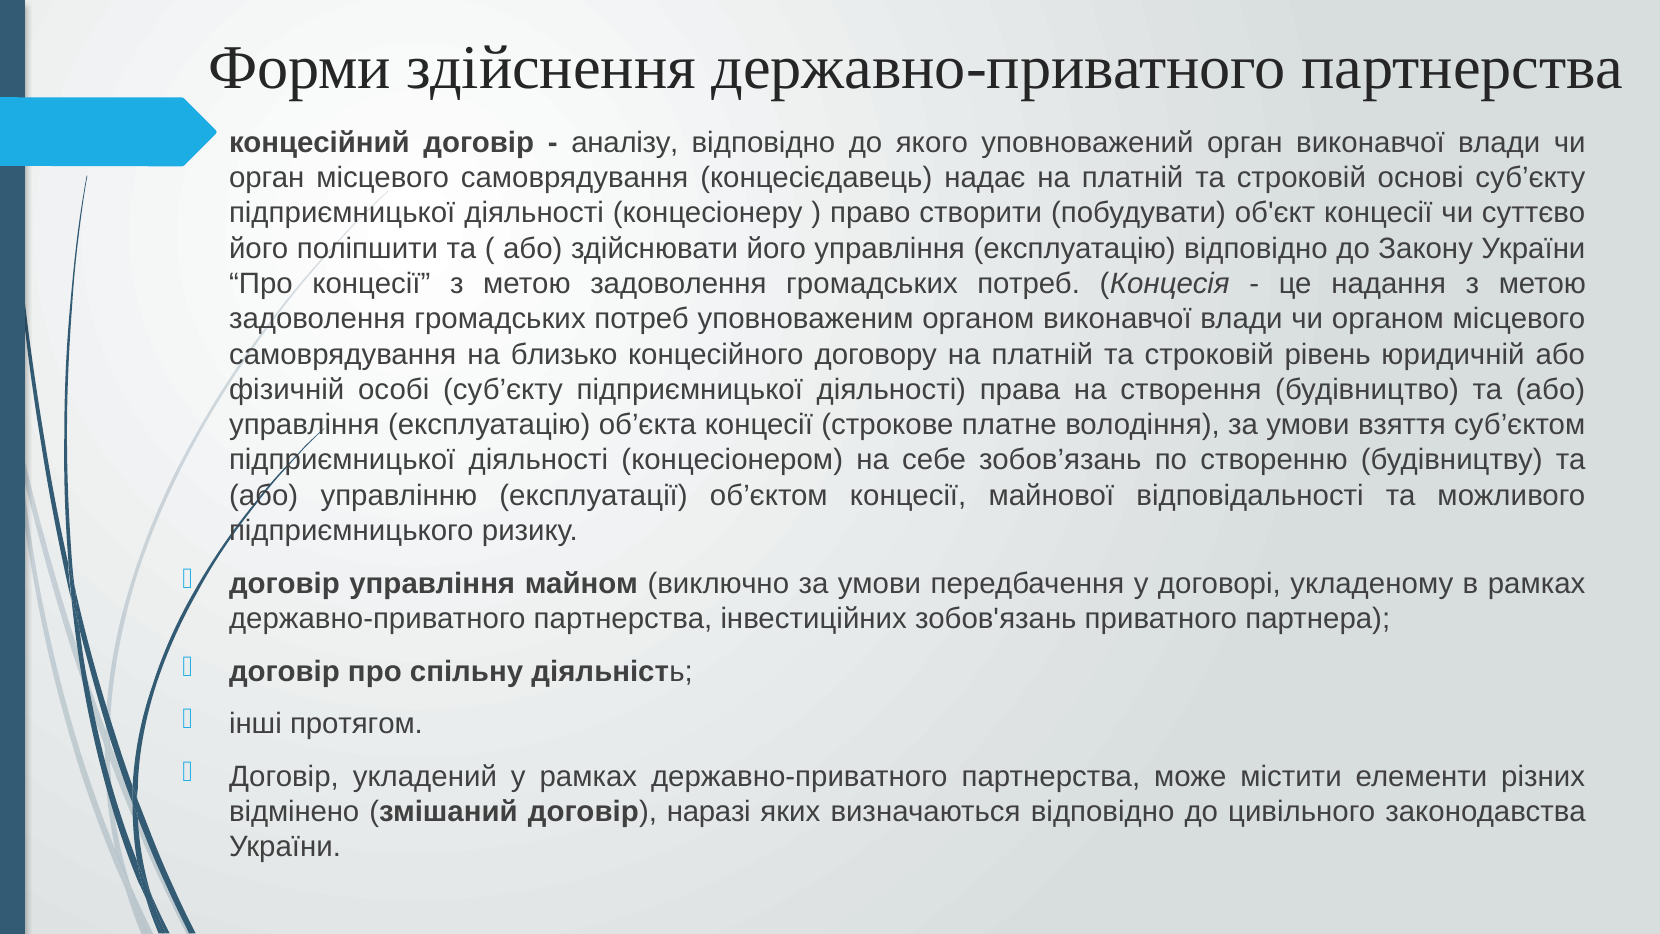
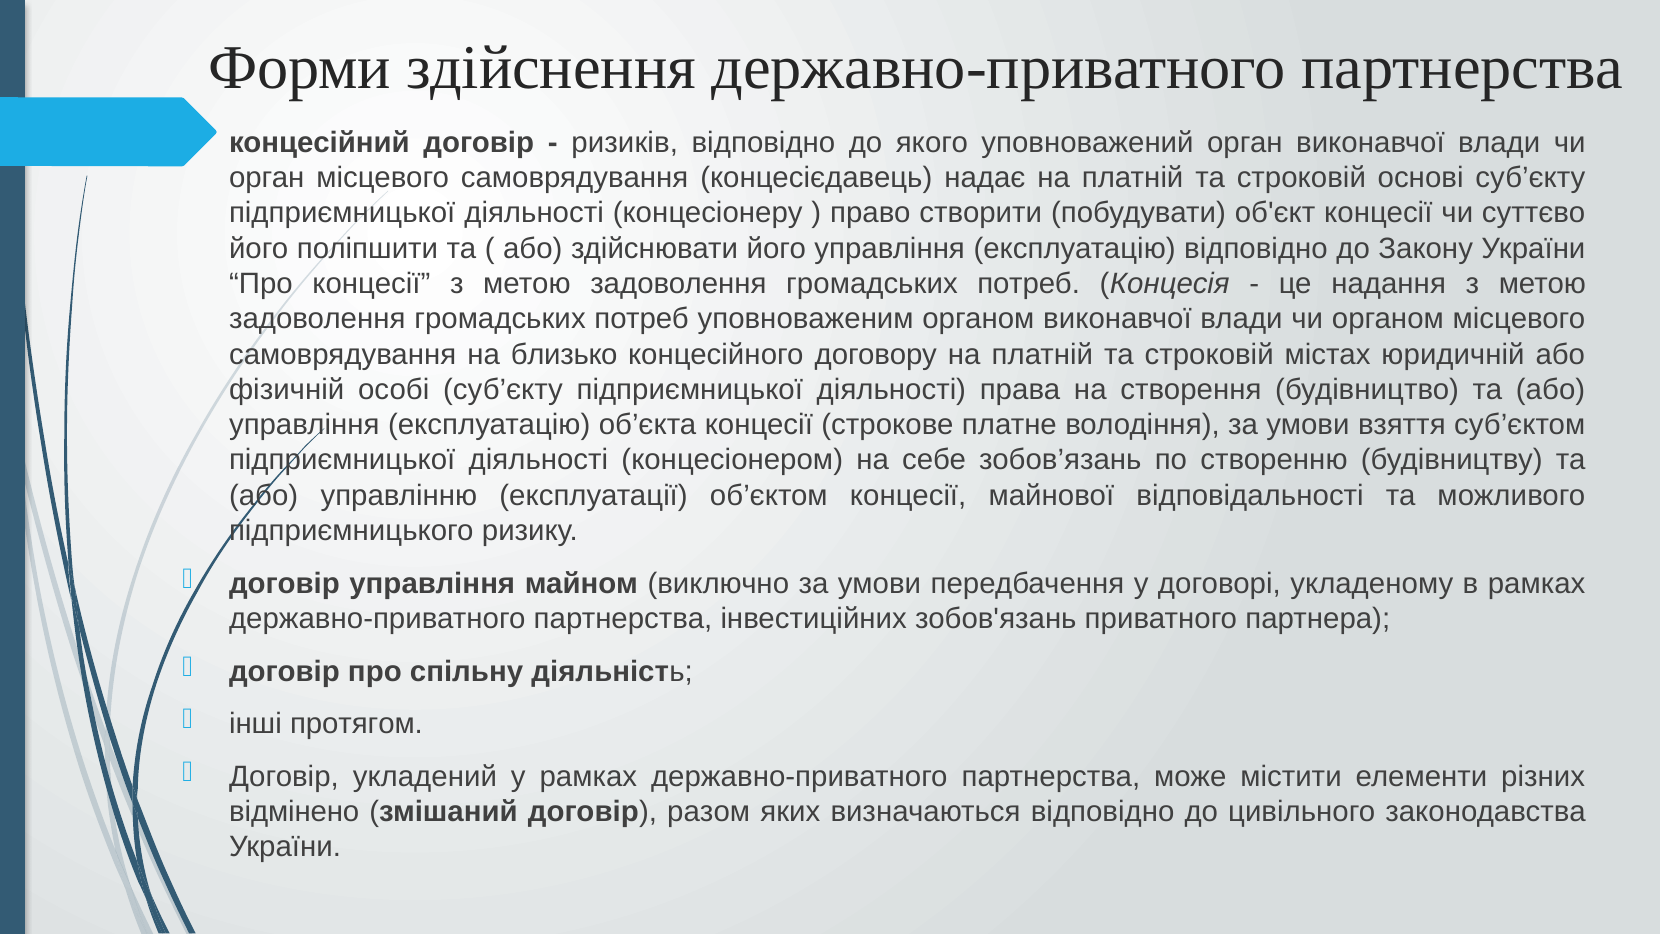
аналізу: аналізу -> ризиків
рівень: рівень -> містах
наразі: наразі -> разом
